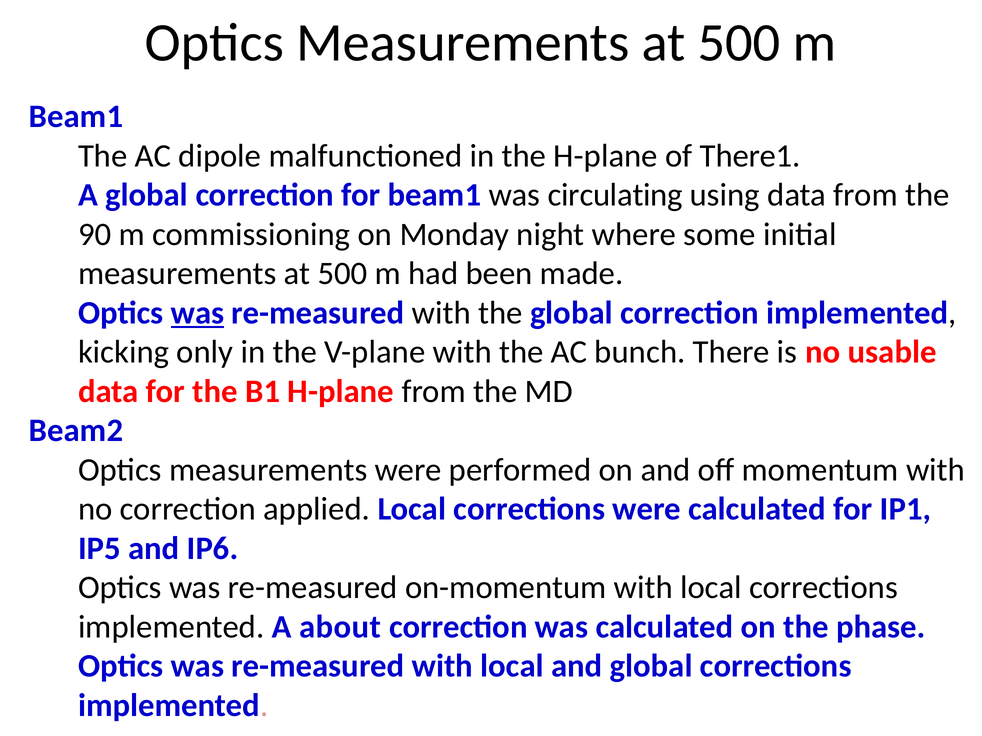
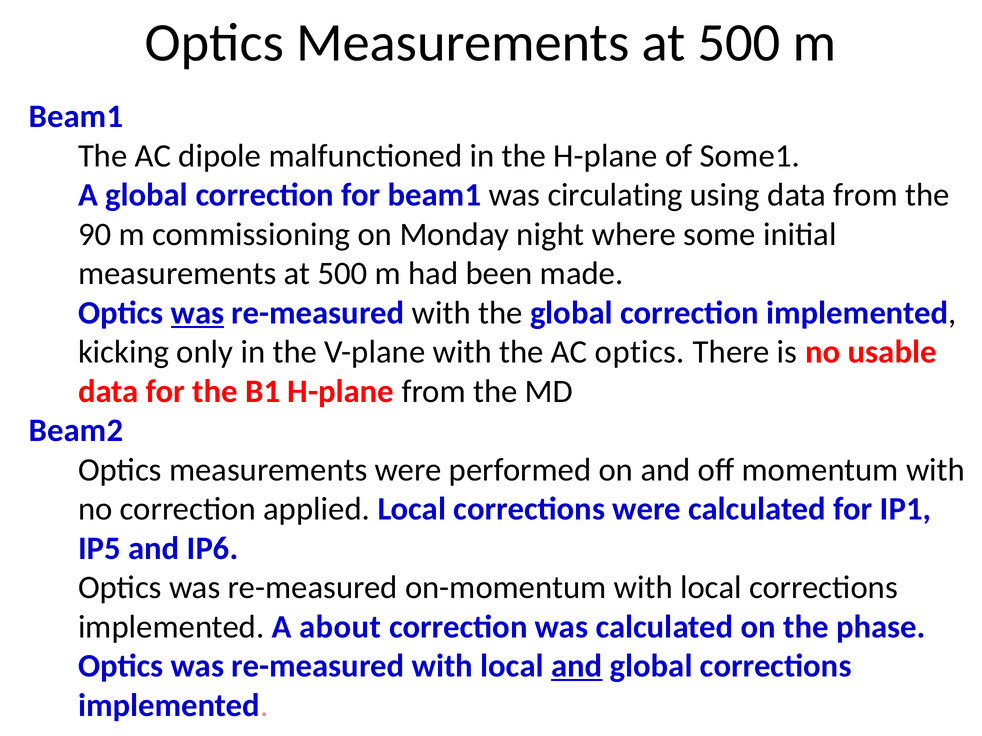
There1: There1 -> Some1
AC bunch: bunch -> optics
and at (577, 667) underline: none -> present
